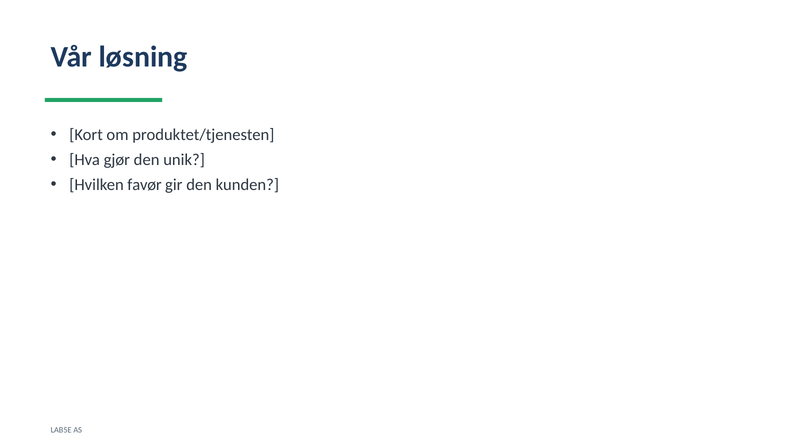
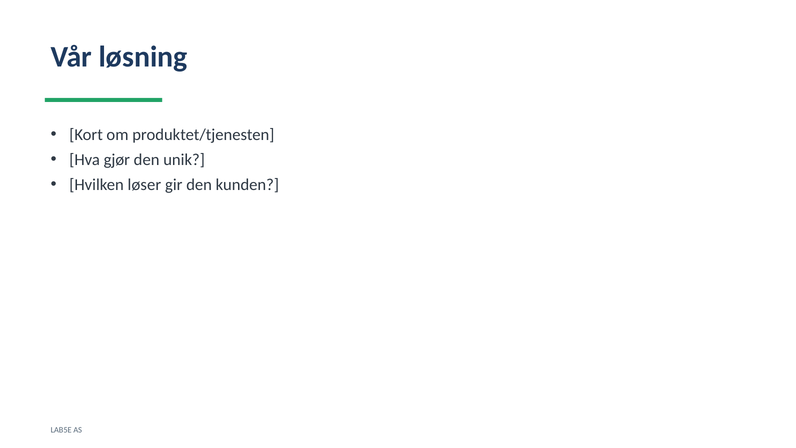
favør: favør -> løser
